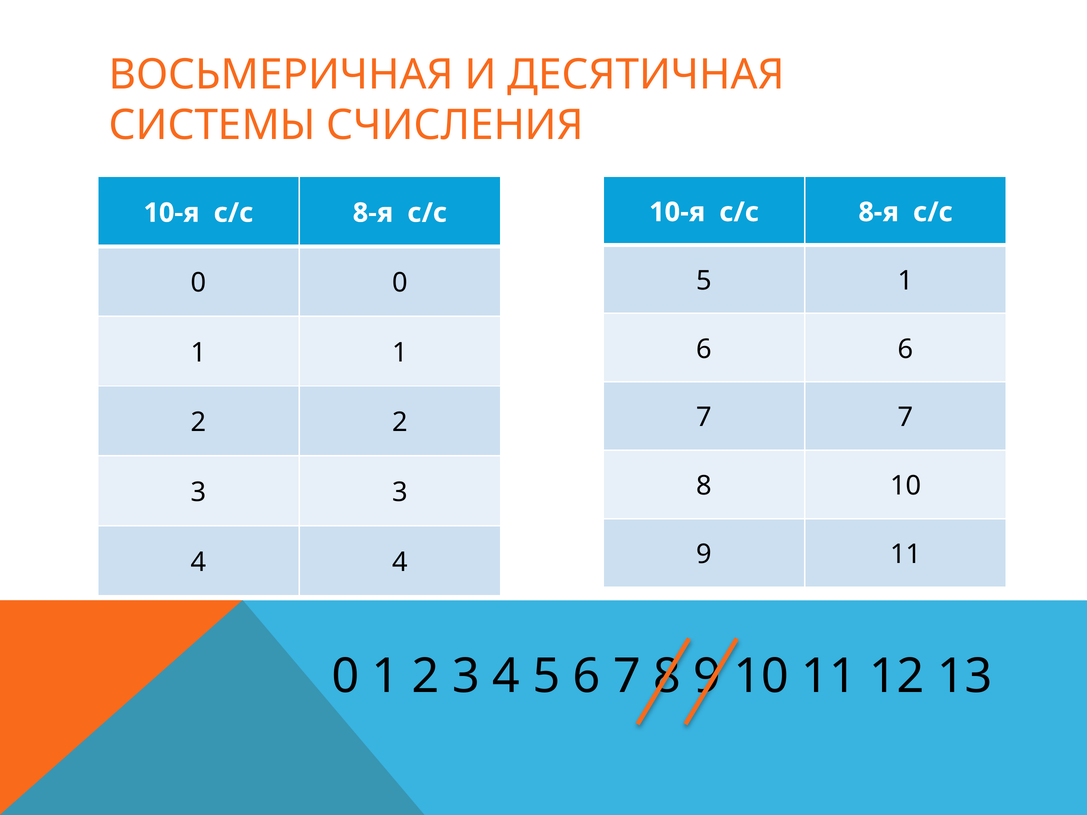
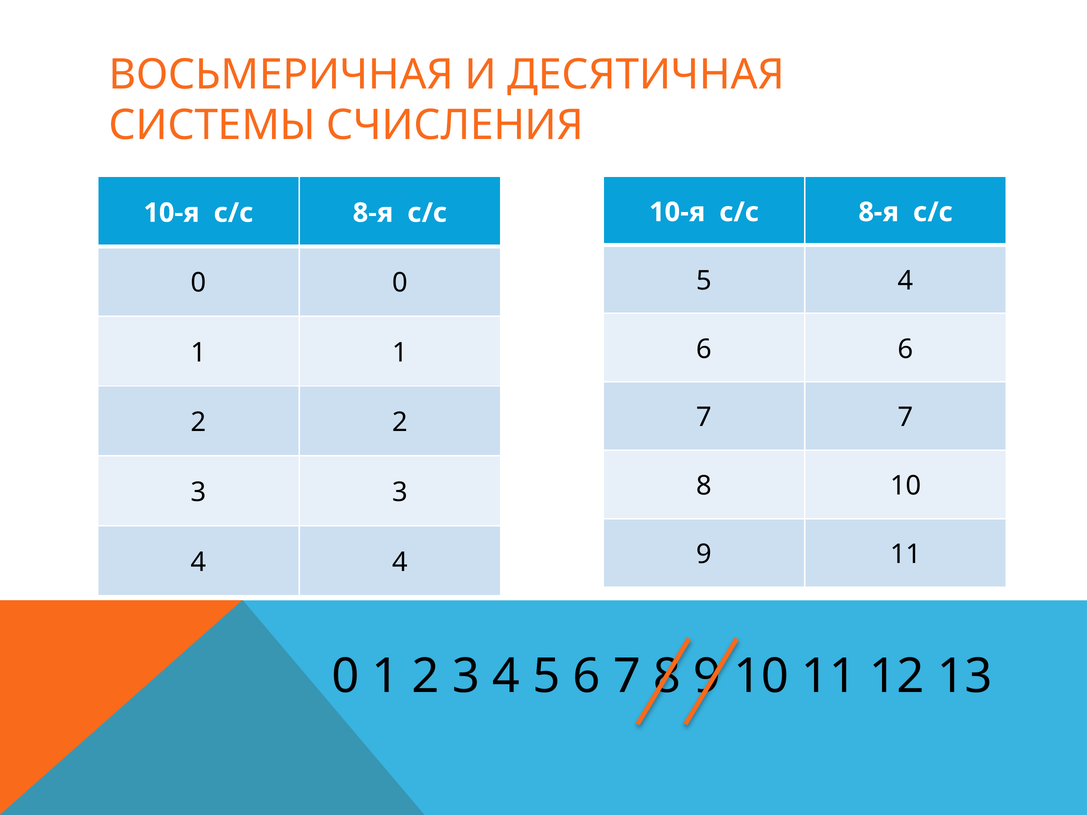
5 1: 1 -> 4
